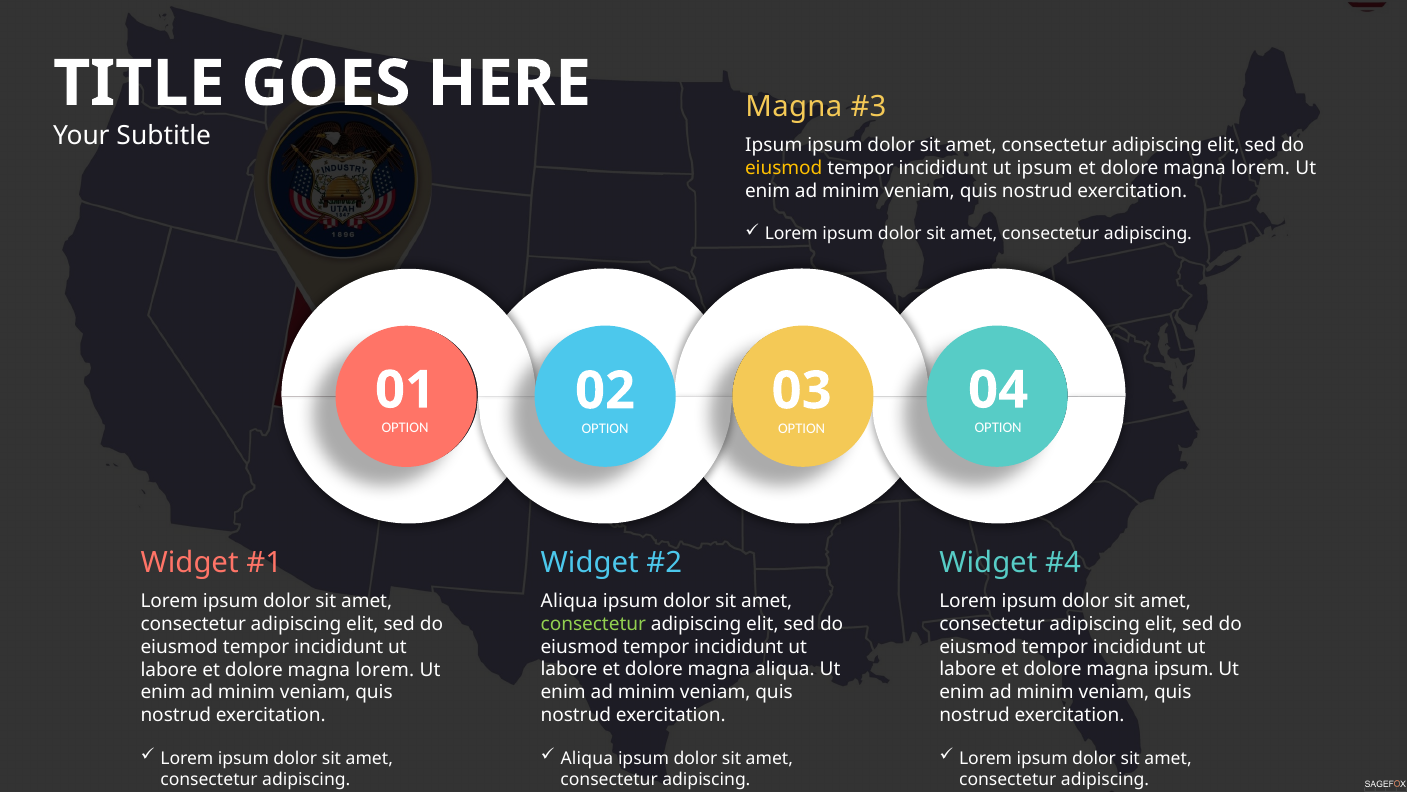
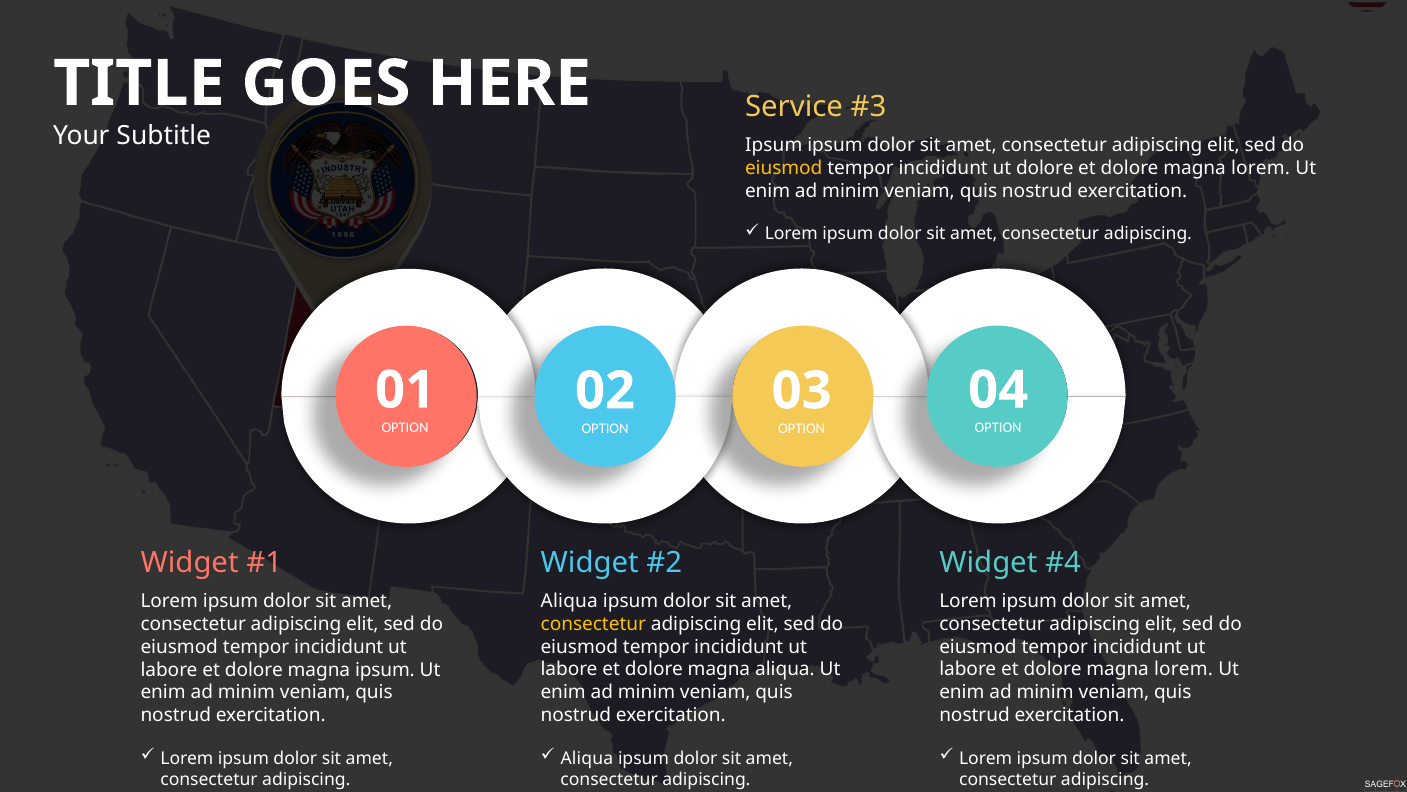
Magna at (794, 107): Magna -> Service
ut ipsum: ipsum -> dolore
consectetur at (593, 623) colour: light green -> yellow
ipsum at (1184, 669): ipsum -> lorem
lorem at (385, 669): lorem -> ipsum
